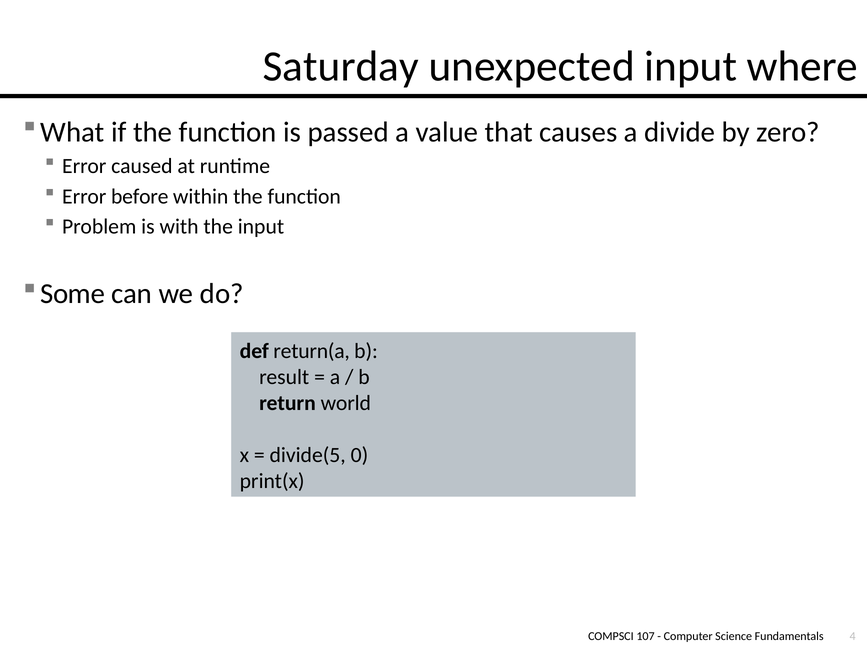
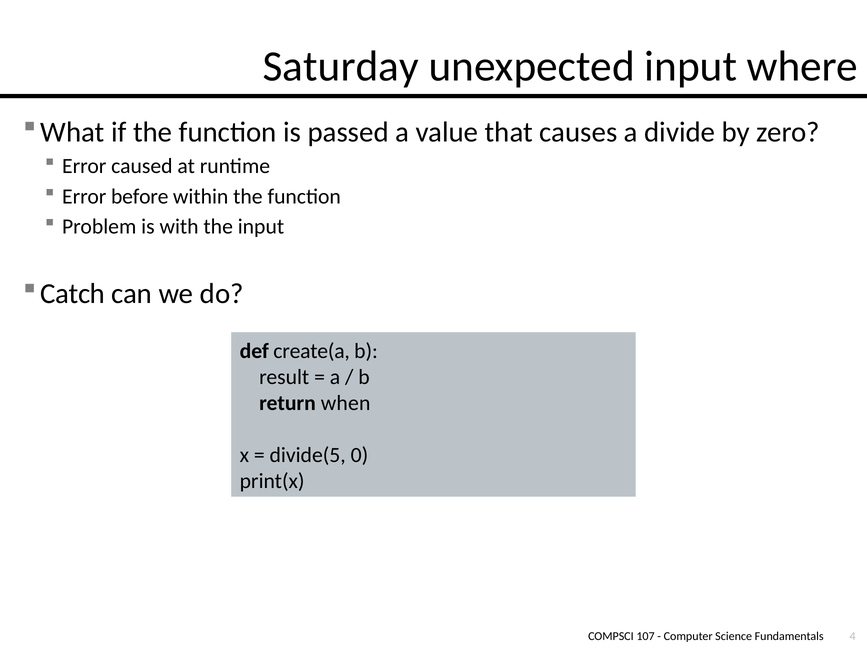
Some: Some -> Catch
return(a: return(a -> create(a
world: world -> when
